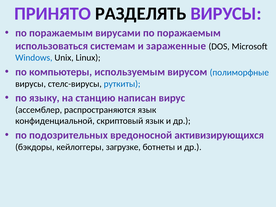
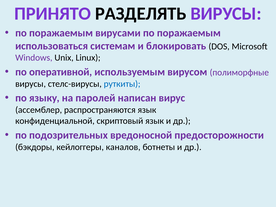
зараженные: зараженные -> блокировать
Windows colour: blue -> purple
компьютеры: компьютеры -> оперативной
полиморфные colour: blue -> purple
станцию: станцию -> паролей
активизирующихся: активизирующихся -> предосторожности
загрузке: загрузке -> каналов
